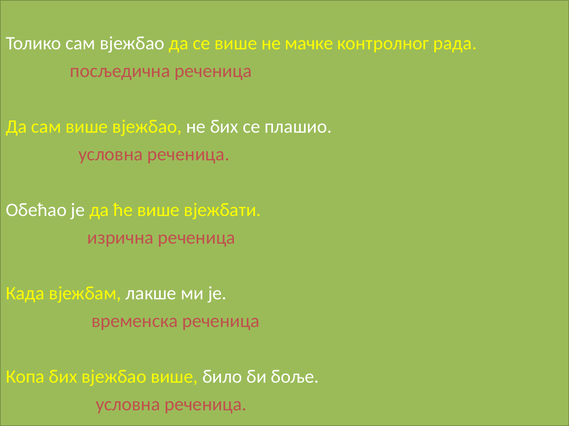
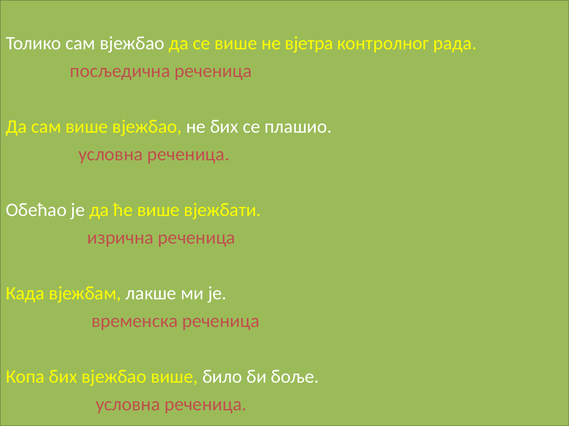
мачке: мачке -> вјетра
